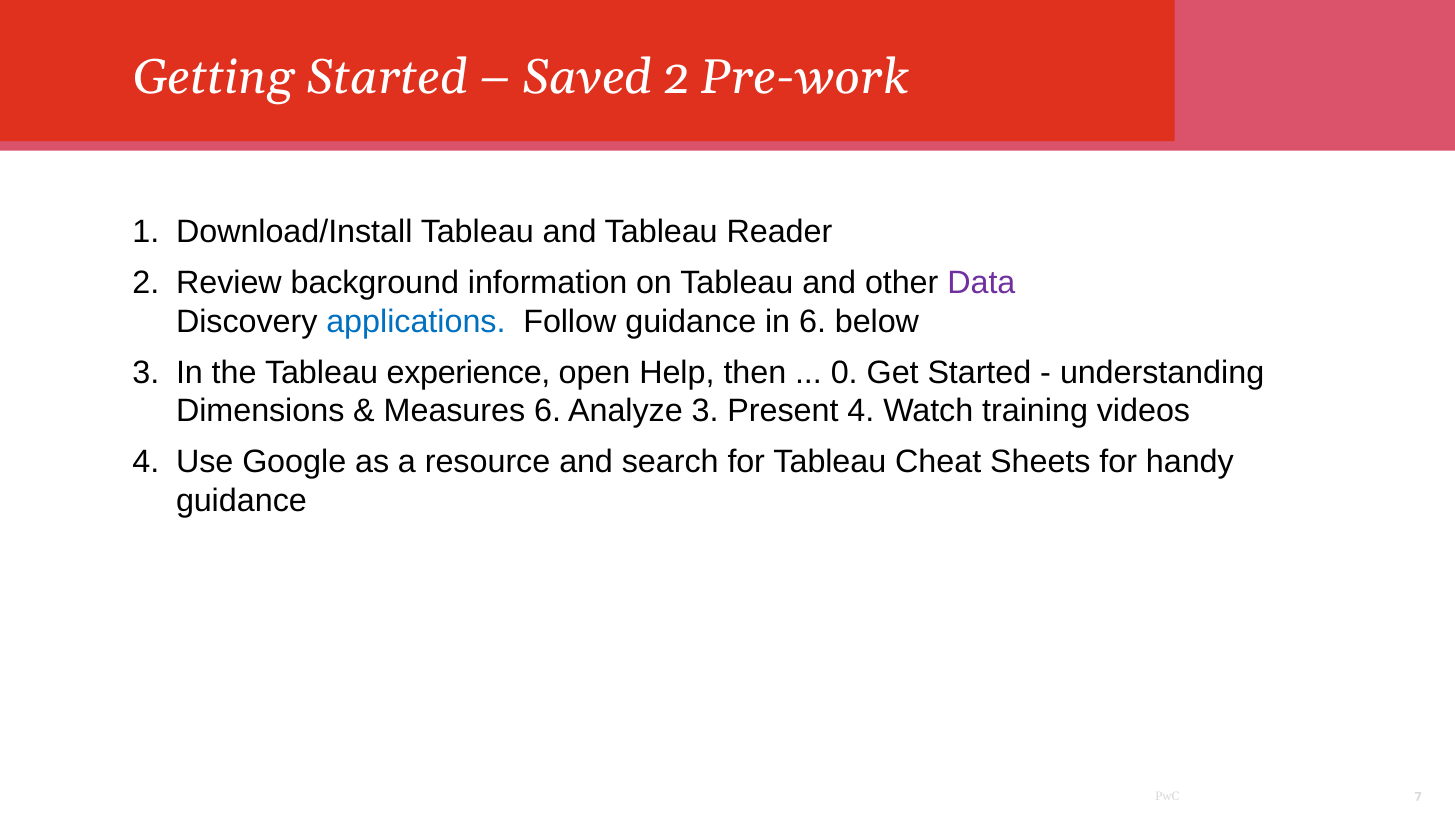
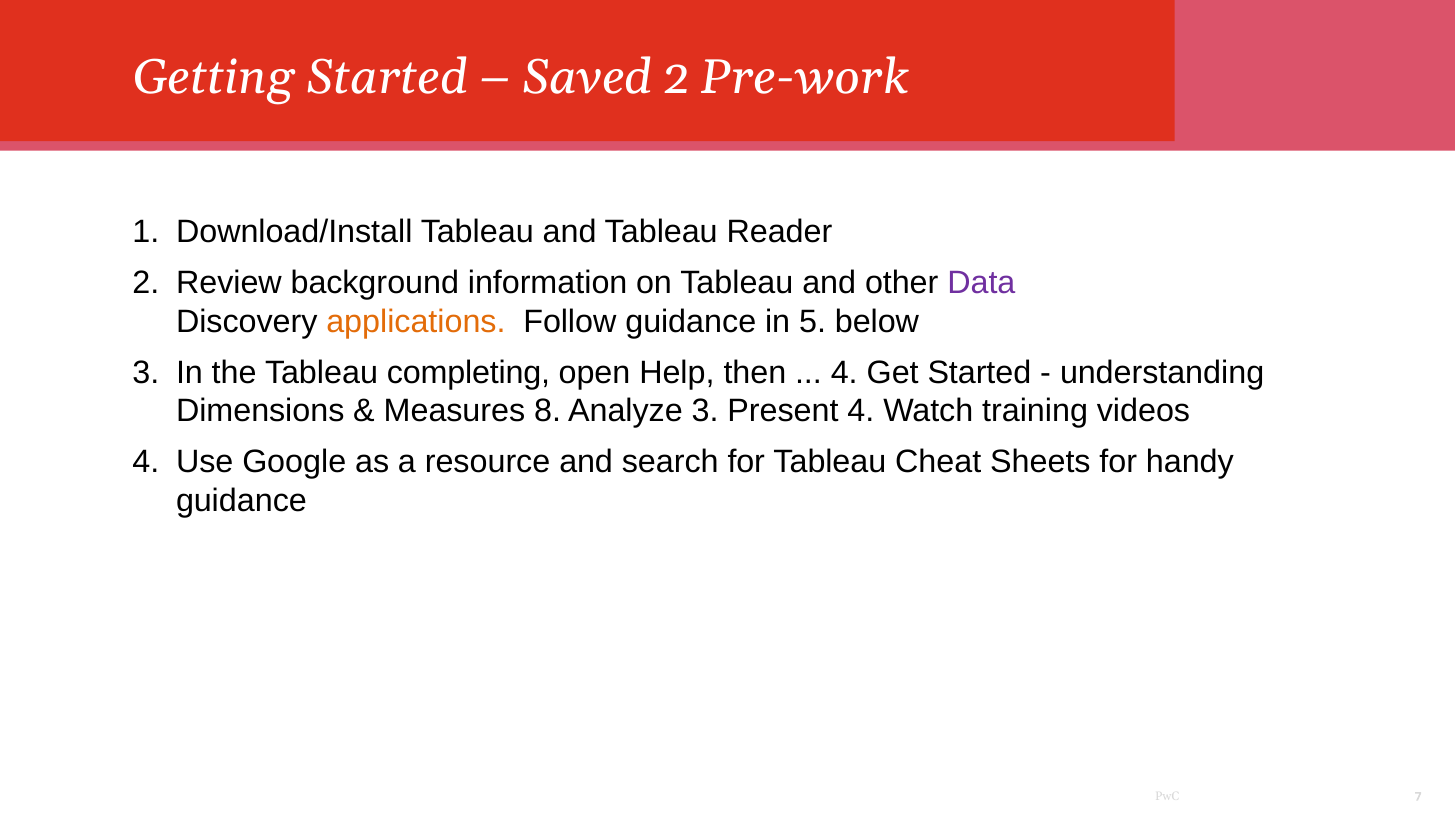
applications colour: blue -> orange
in 6: 6 -> 5
experience: experience -> completing
0 at (844, 372): 0 -> 4
Measures 6: 6 -> 8
